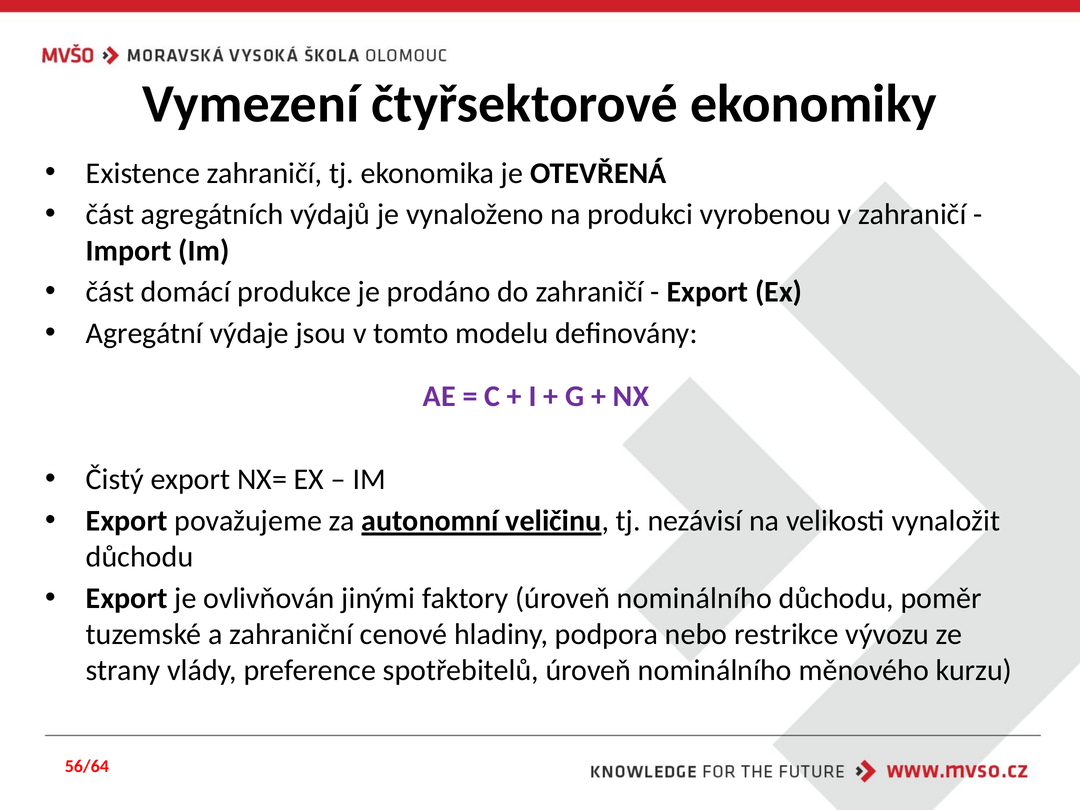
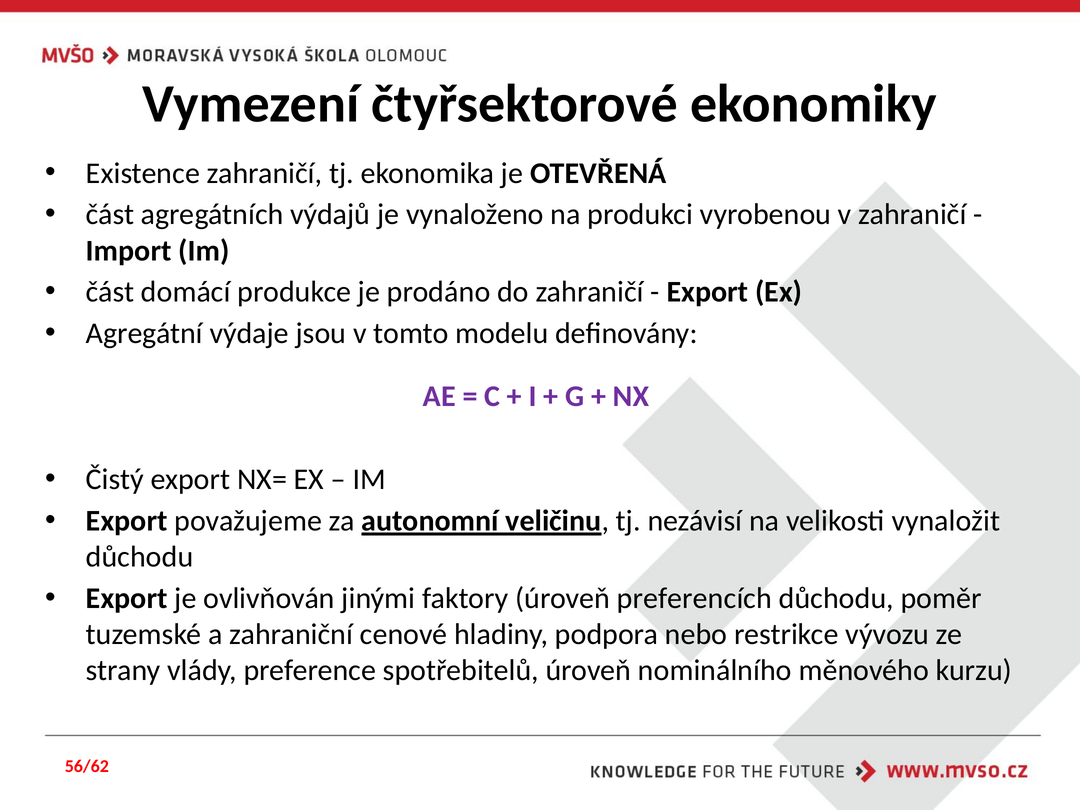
faktory úroveň nominálního: nominálního -> preferencích
56/64: 56/64 -> 56/62
